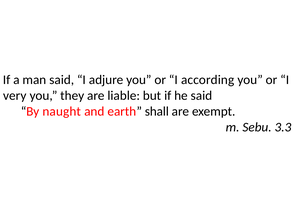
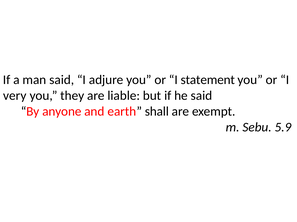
according: according -> statement
naught: naught -> anyone
3.3: 3.3 -> 5.9
